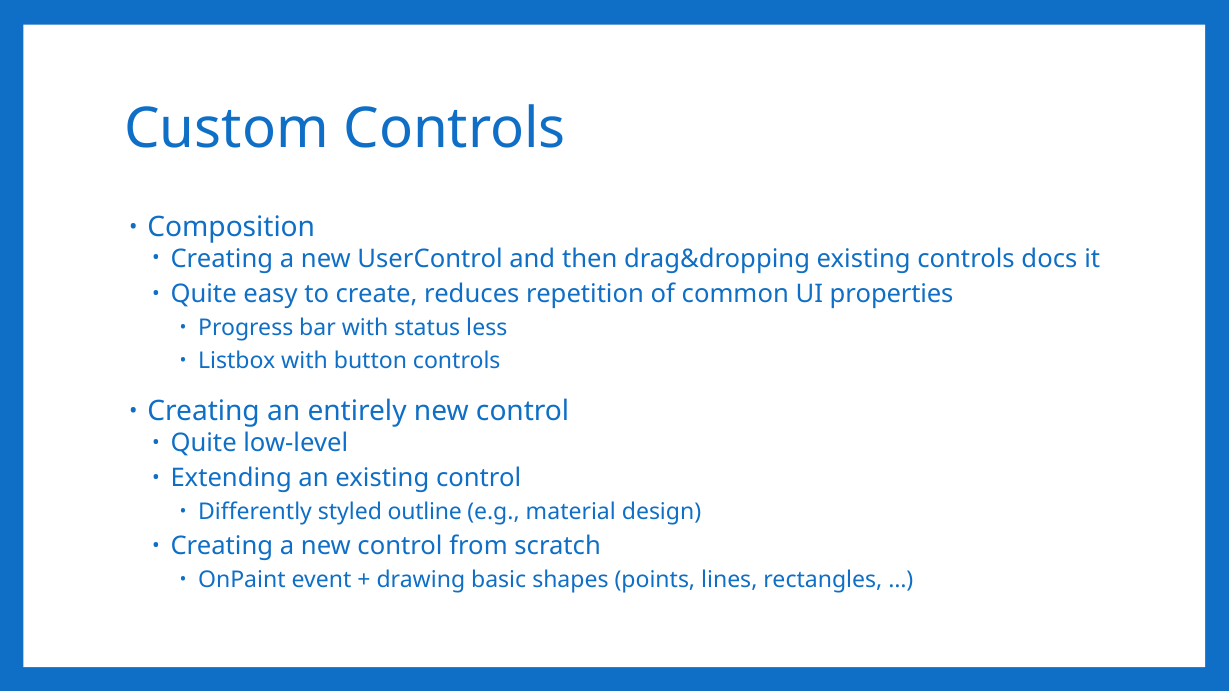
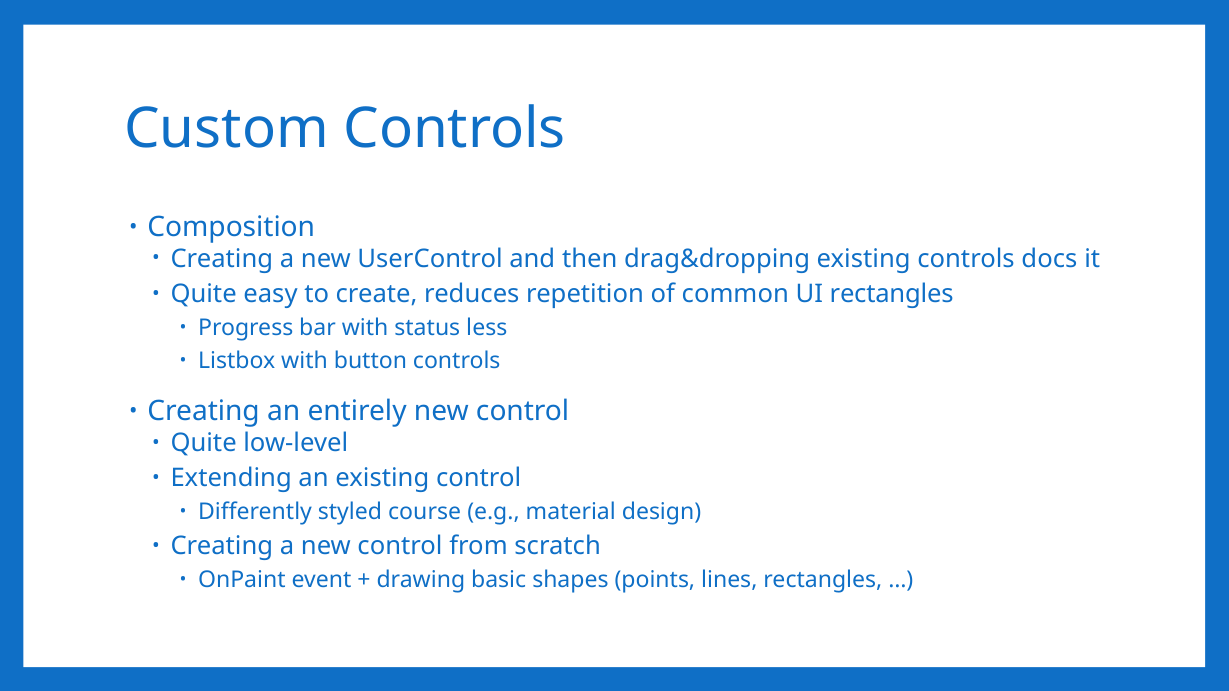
UI properties: properties -> rectangles
outline: outline -> course
